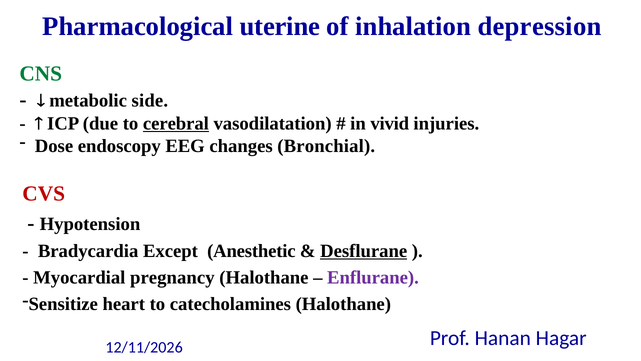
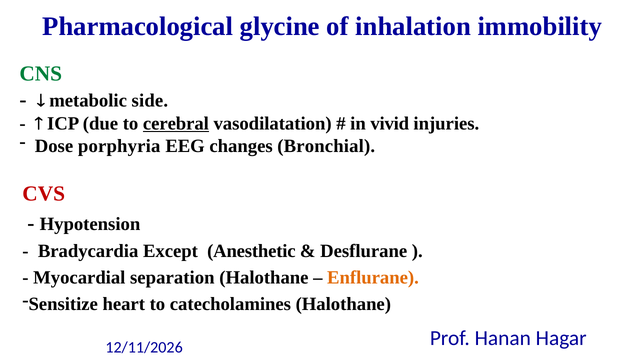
uterine: uterine -> glycine
depression: depression -> immobility
endoscopy: endoscopy -> porphyria
Desflurane underline: present -> none
pregnancy: pregnancy -> separation
Enflurane colour: purple -> orange
